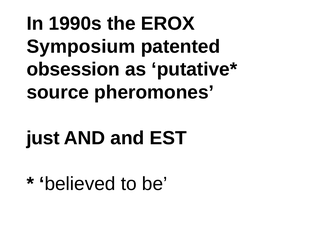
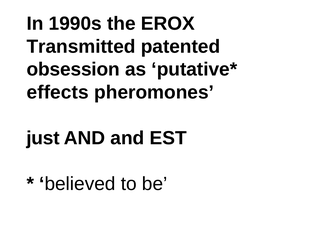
Symposium: Symposium -> Transmitted
source: source -> effects
